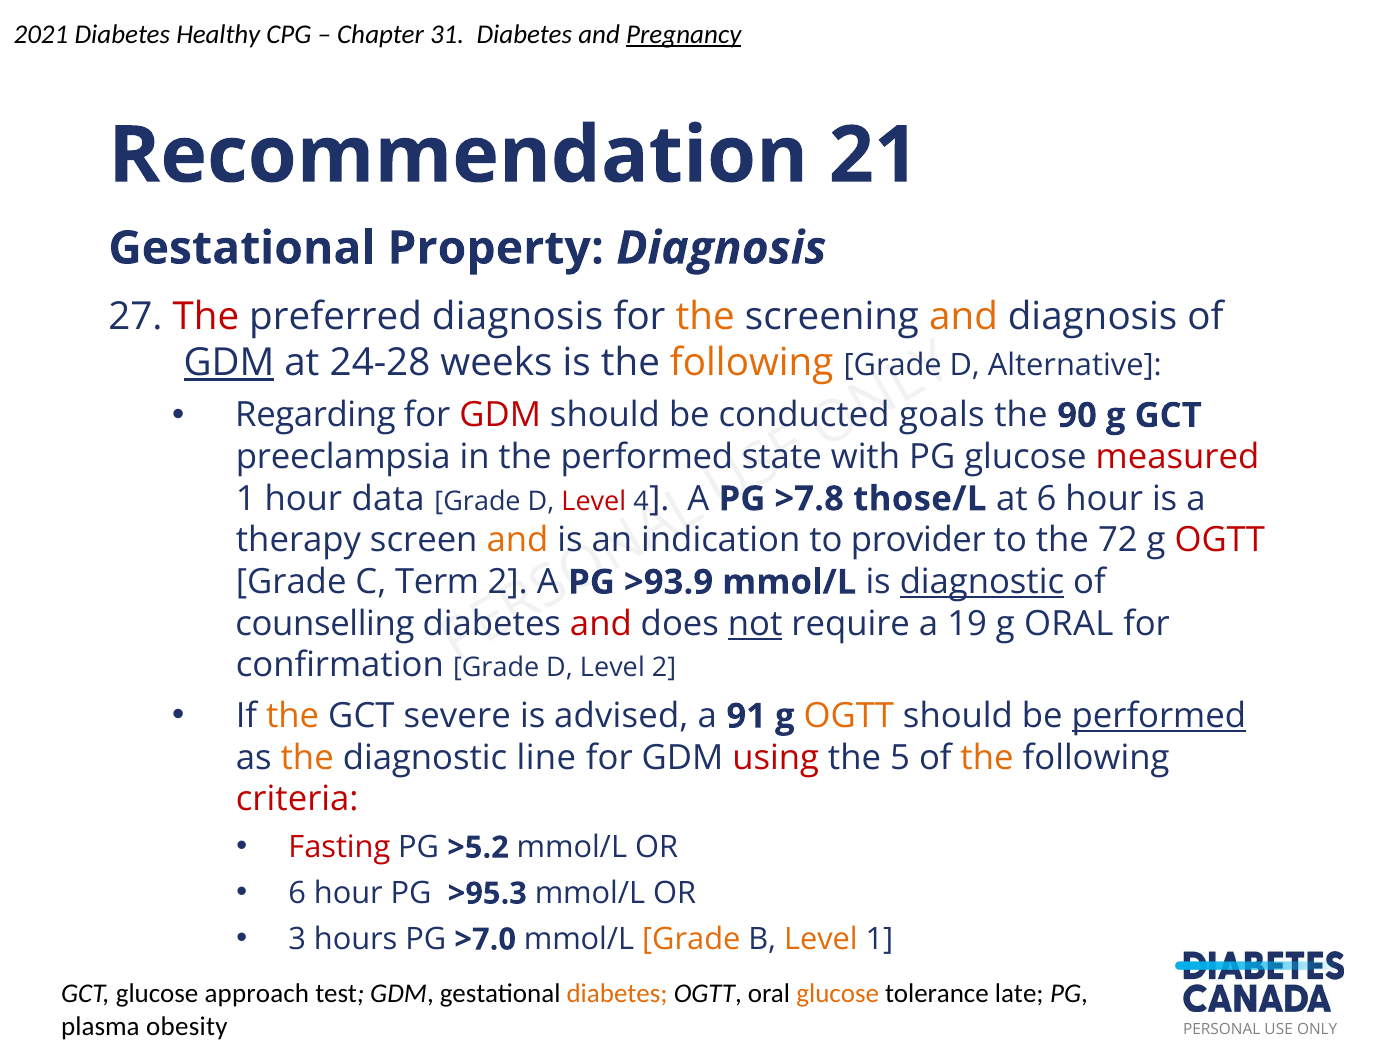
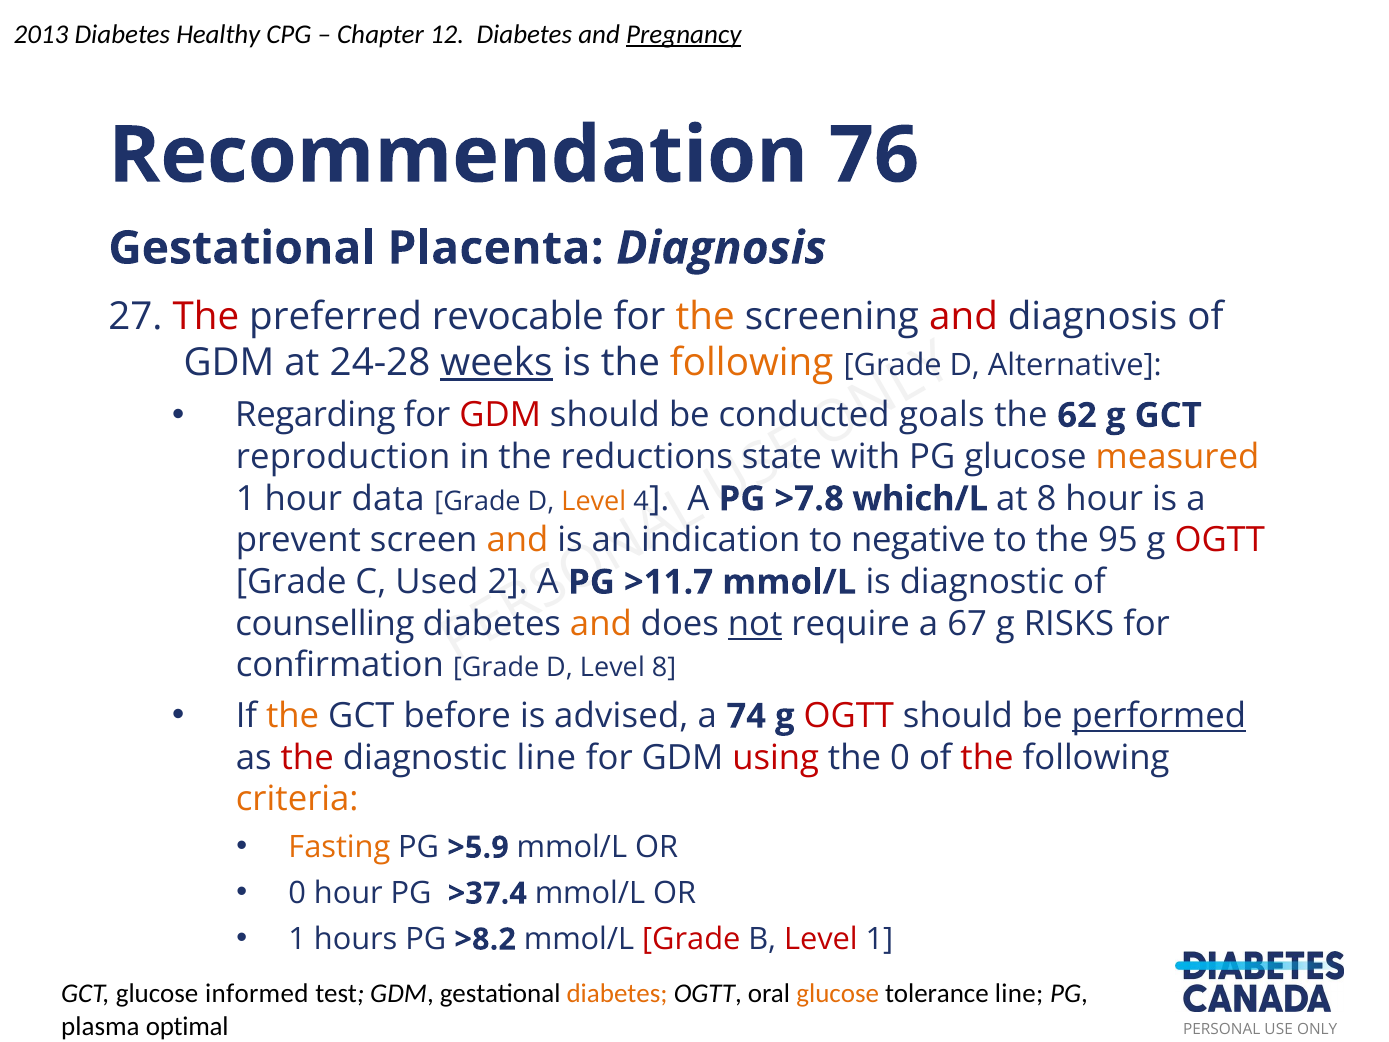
2021: 2021 -> 2013
31: 31 -> 12
21: 21 -> 76
Property: Property -> Placenta
preferred diagnosis: diagnosis -> revocable
and at (964, 316) colour: orange -> red
GDM at (229, 363) underline: present -> none
weeks underline: none -> present
90: 90 -> 62
preeclampsia: preeclampsia -> reproduction
the performed: performed -> reductions
measured colour: red -> orange
Level at (594, 501) colour: red -> orange
those/L: those/L -> which/L
at 6: 6 -> 8
therapy: therapy -> prevent
provider: provider -> negative
72: 72 -> 95
Term: Term -> Used
>93.9: >93.9 -> >11.7
diagnostic at (982, 582) underline: present -> none
and at (601, 624) colour: red -> orange
19: 19 -> 67
g ORAL: ORAL -> RISKS
Level 2: 2 -> 8
severe: severe -> before
91: 91 -> 74
OGTT at (849, 716) colour: orange -> red
the at (307, 758) colour: orange -> red
the 5: 5 -> 0
the at (987, 758) colour: orange -> red
criteria colour: red -> orange
Fasting colour: red -> orange
>5.2: >5.2 -> >5.9
6 at (297, 893): 6 -> 0
>95.3: >95.3 -> >37.4
3 at (297, 939): 3 -> 1
>7.0: >7.0 -> >8.2
Grade at (691, 939) colour: orange -> red
Level at (821, 939) colour: orange -> red
approach: approach -> informed
tolerance late: late -> line
obesity: obesity -> optimal
